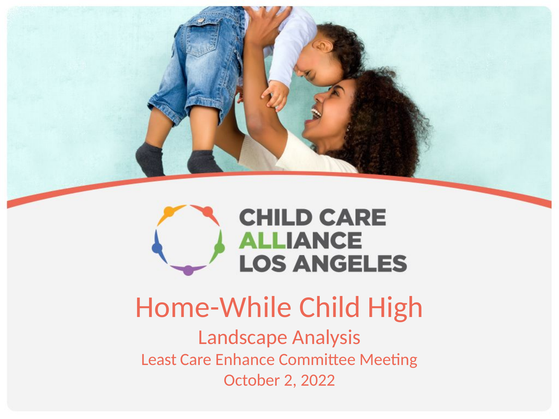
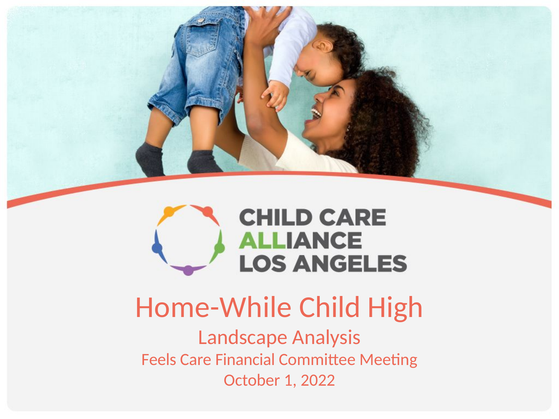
Least: Least -> Feels
Enhance: Enhance -> Financial
2: 2 -> 1
